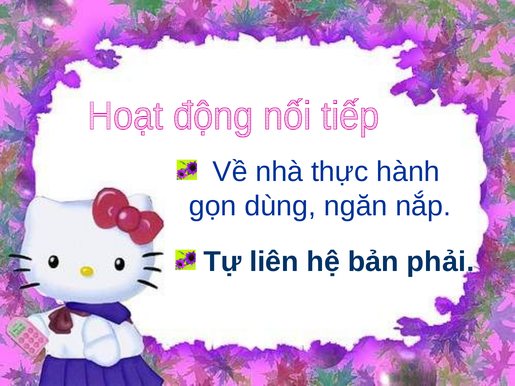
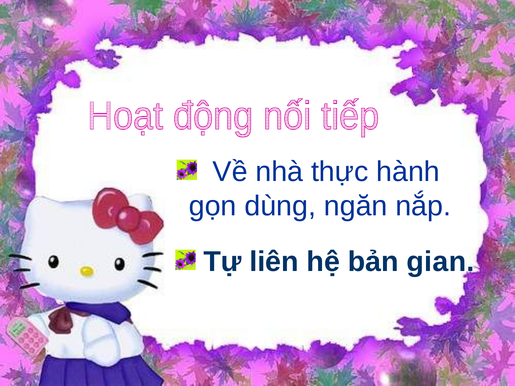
phải: phải -> gian
